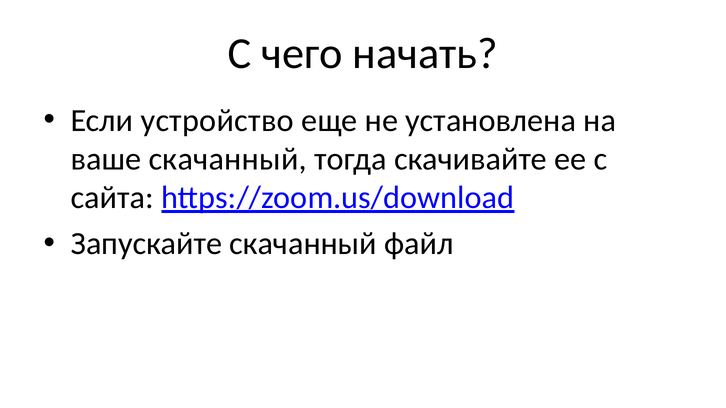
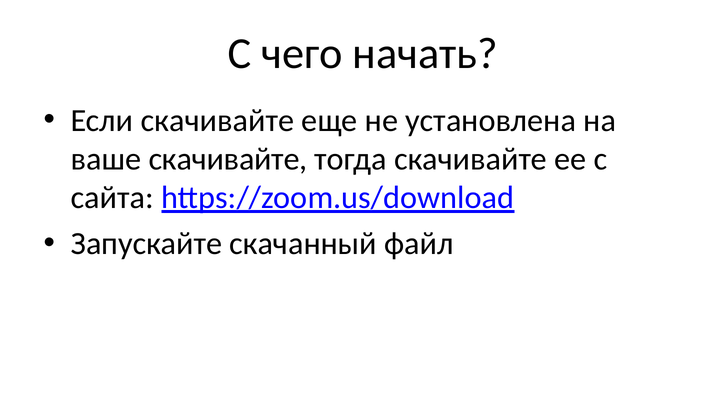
Если устройство: устройство -> скачивайте
ваше скачанный: скачанный -> скачивайте
